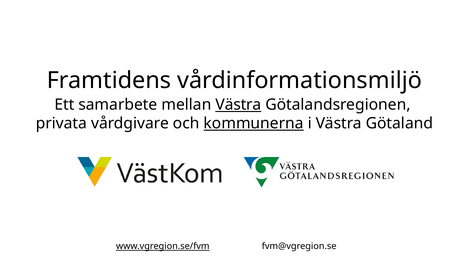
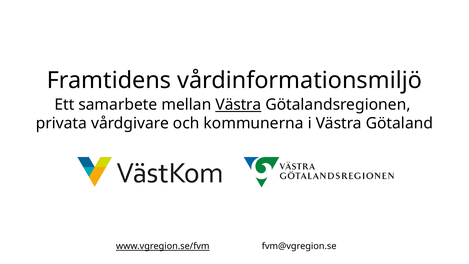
kommunerna underline: present -> none
